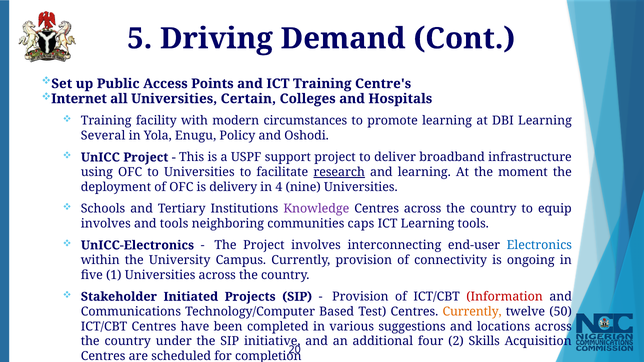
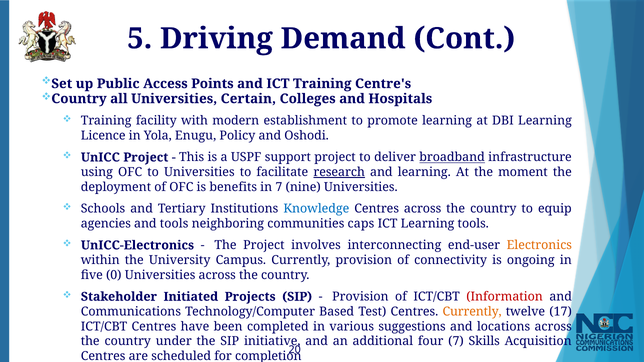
Internet at (79, 99): Internet -> Country
circumstances: circumstances -> establishment
Several: Several -> Licence
broadband underline: none -> present
delivery: delivery -> benefits
in 4: 4 -> 7
Knowledge colour: purple -> blue
involves at (106, 224): involves -> agencies
Electronics colour: blue -> orange
1: 1 -> 0
50: 50 -> 17
four 2: 2 -> 7
